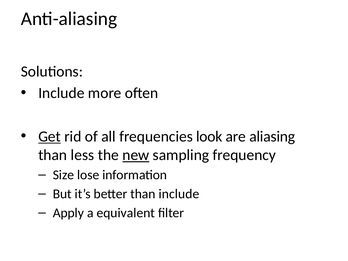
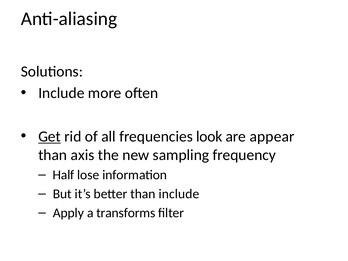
aliasing: aliasing -> appear
less: less -> axis
new underline: present -> none
Size: Size -> Half
equivalent: equivalent -> transforms
